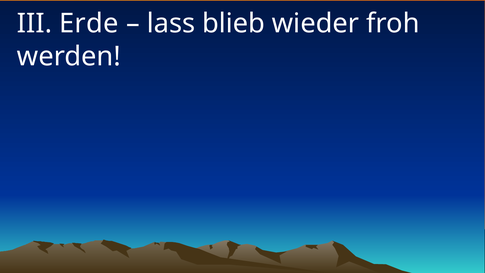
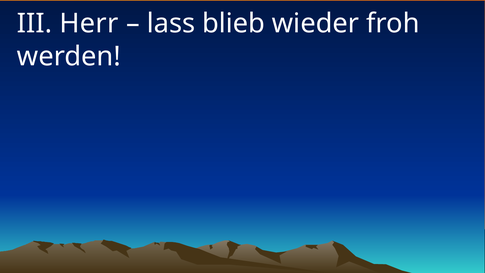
Erde: Erde -> Herr
